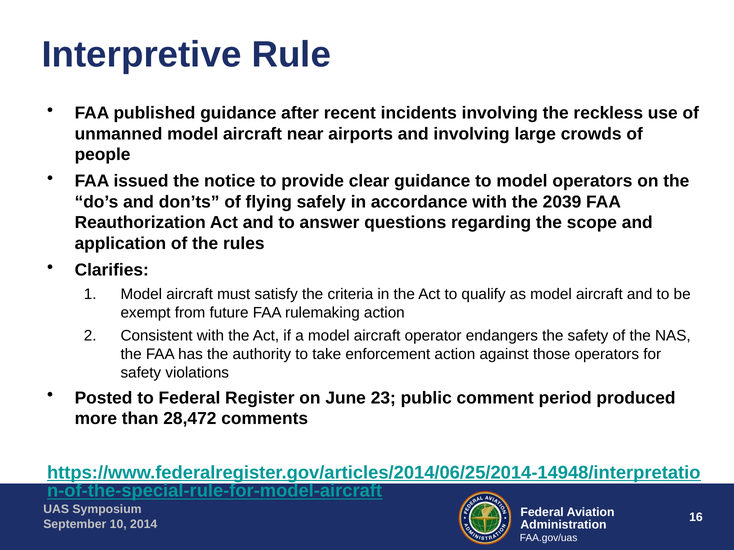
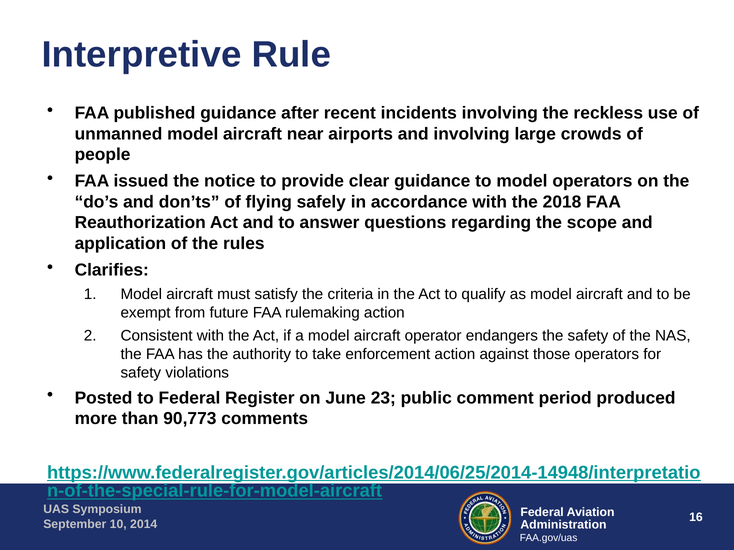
2039: 2039 -> 2018
28,472: 28,472 -> 90,773
